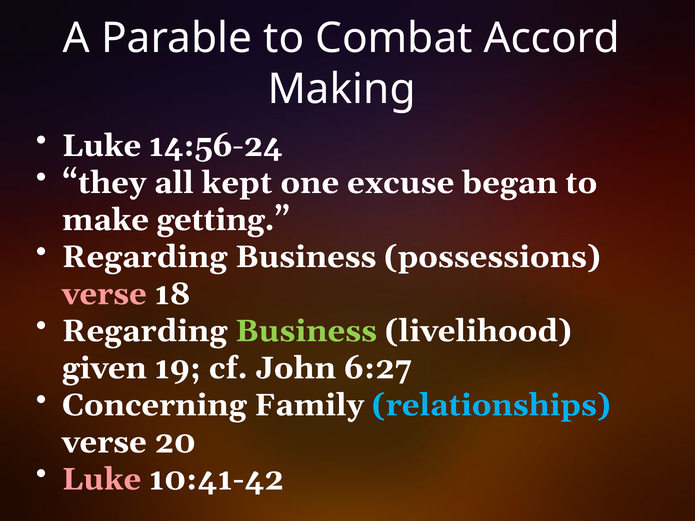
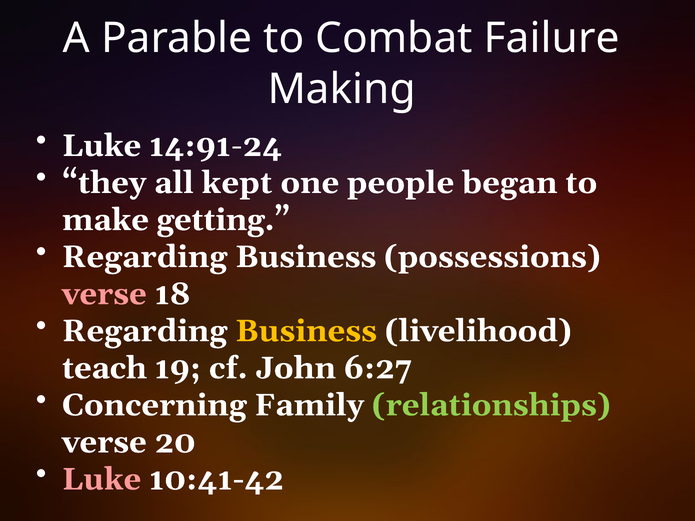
Accord: Accord -> Failure
14:56-24: 14:56-24 -> 14:91-24
excuse: excuse -> people
Business at (306, 331) colour: light green -> yellow
given: given -> teach
relationships colour: light blue -> light green
